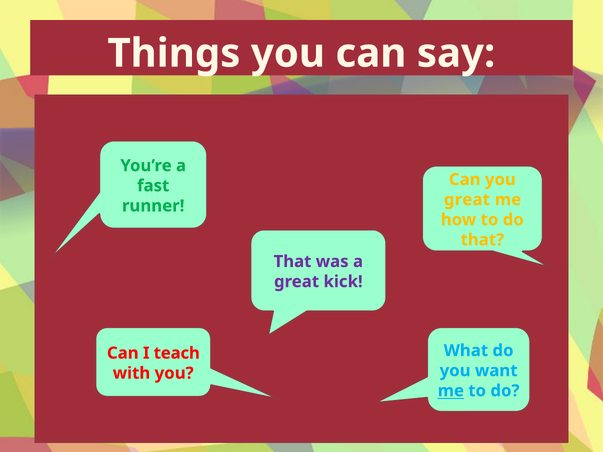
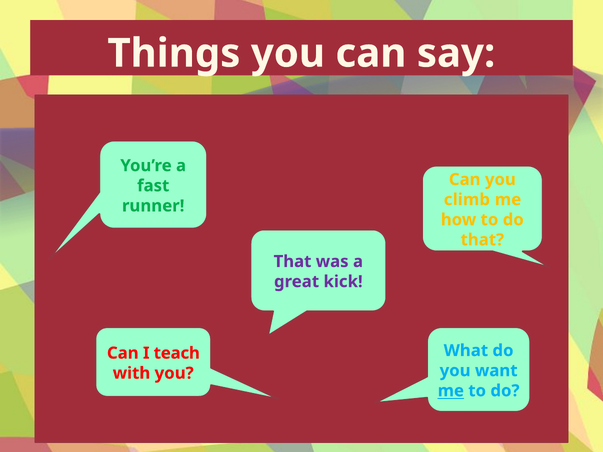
great at (467, 200): great -> climb
